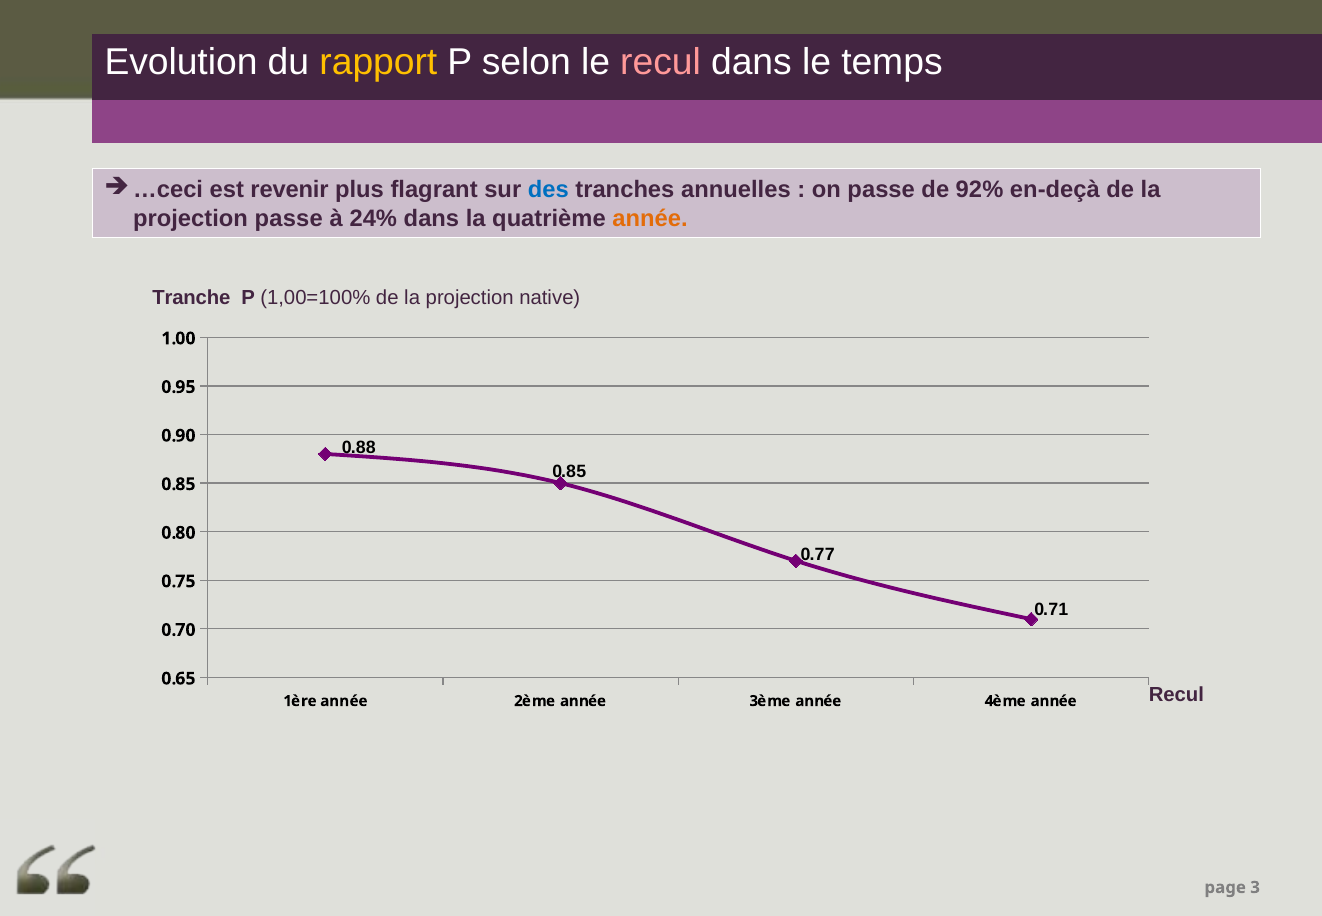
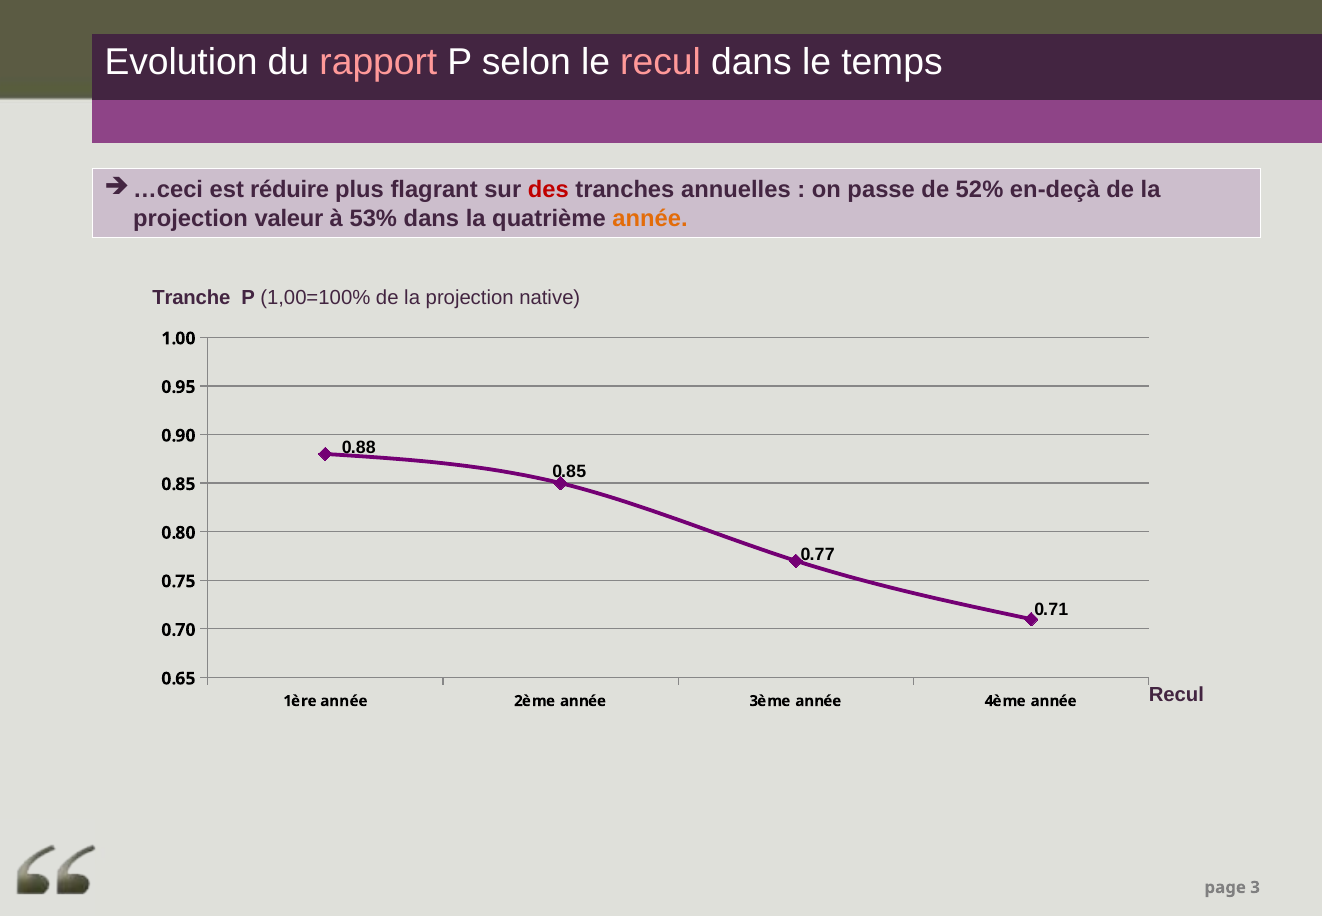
rapport colour: yellow -> pink
revenir: revenir -> réduire
des colour: blue -> red
92%: 92% -> 52%
projection passe: passe -> valeur
24%: 24% -> 53%
